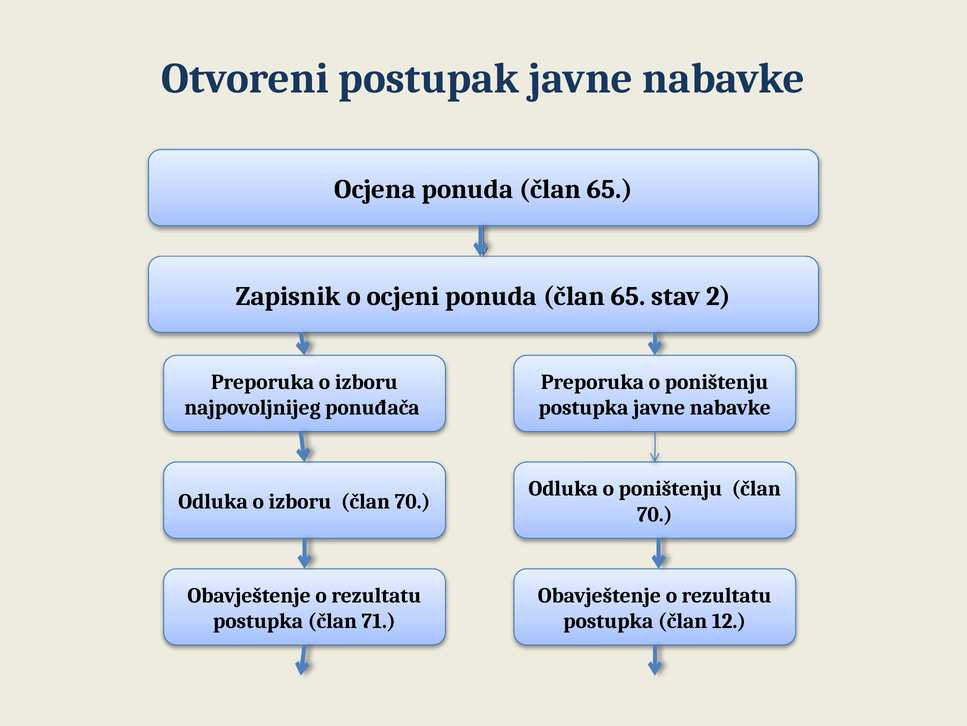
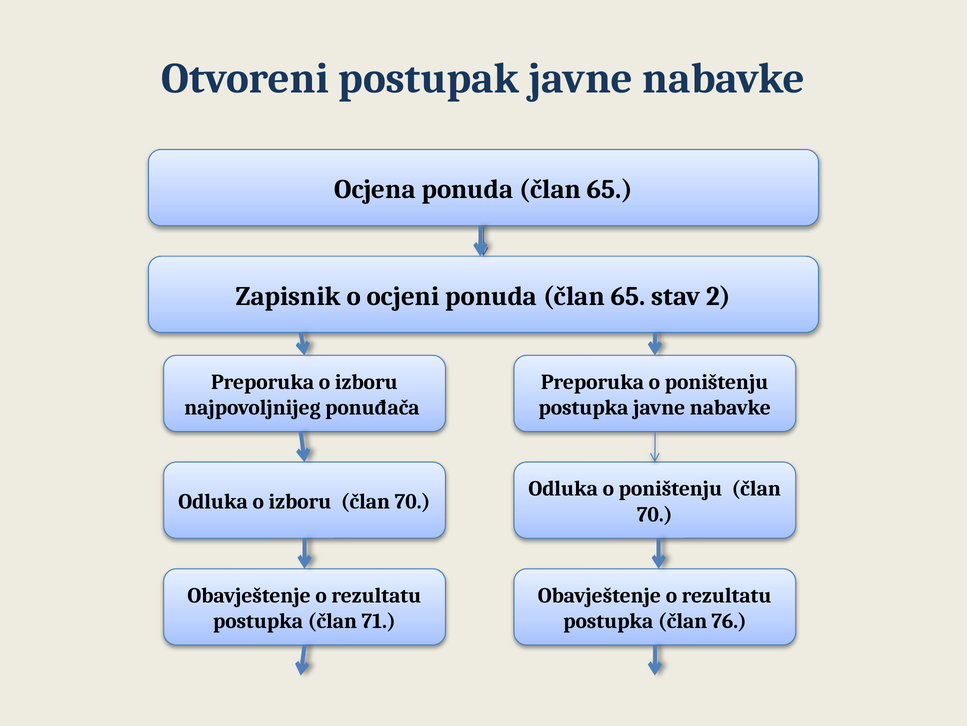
12: 12 -> 76
